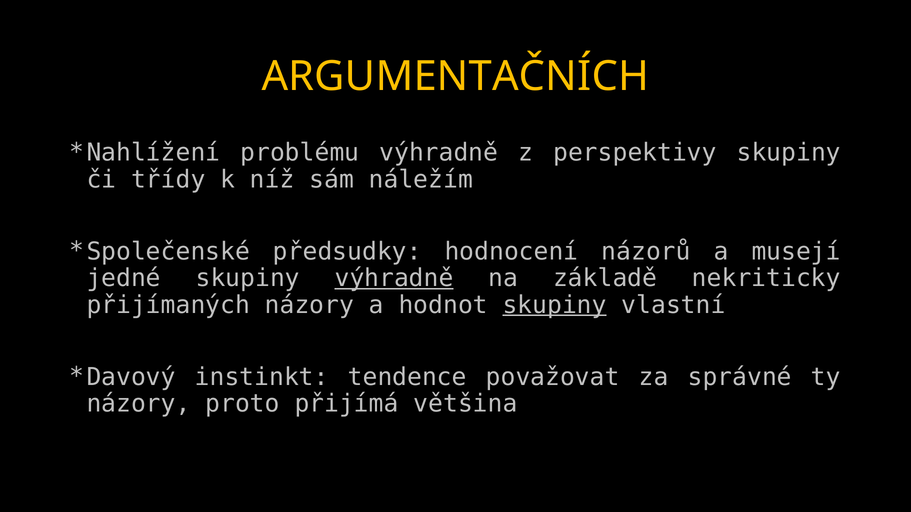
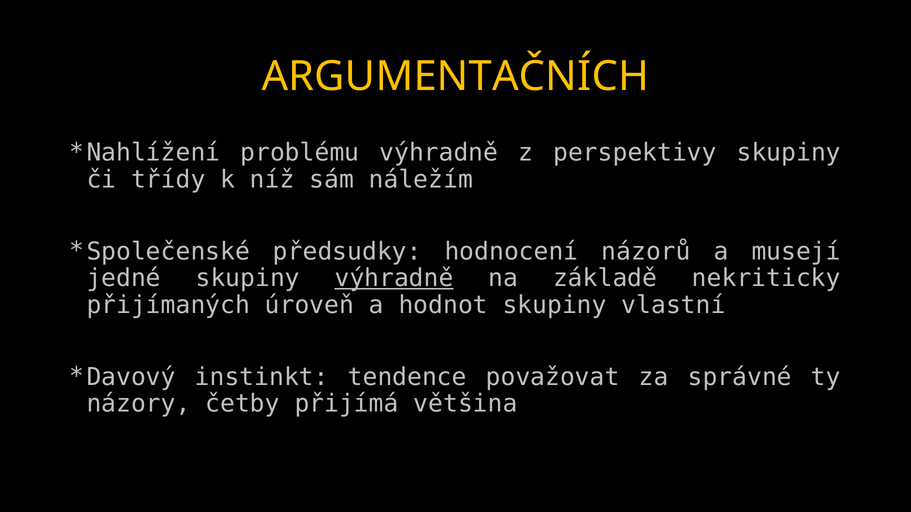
přijímaných názory: názory -> úroveň
skupiny at (555, 305) underline: present -> none
proto: proto -> četby
